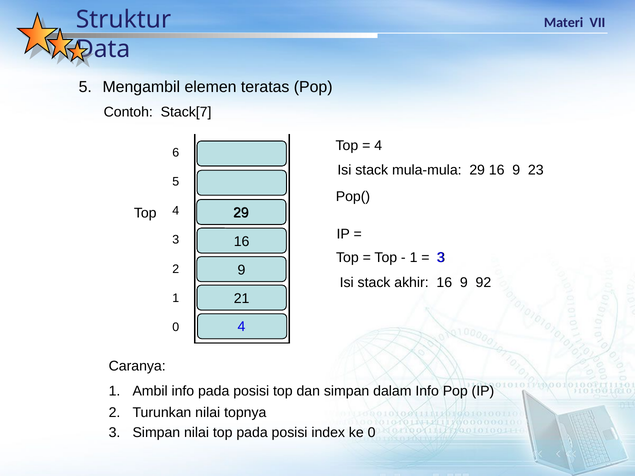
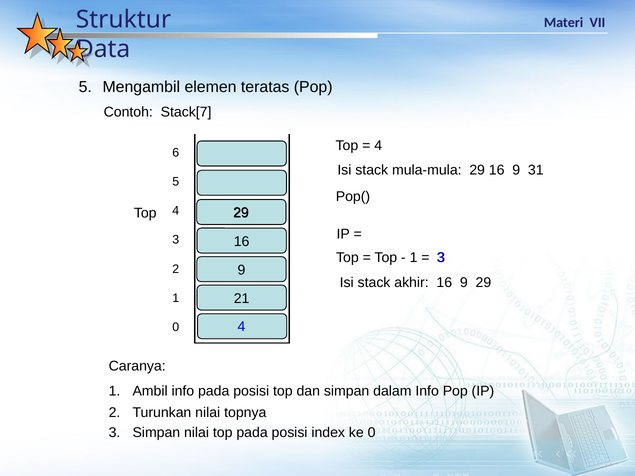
23: 23 -> 31
9 92: 92 -> 29
